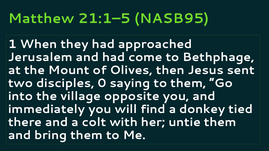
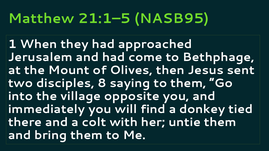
0: 0 -> 8
